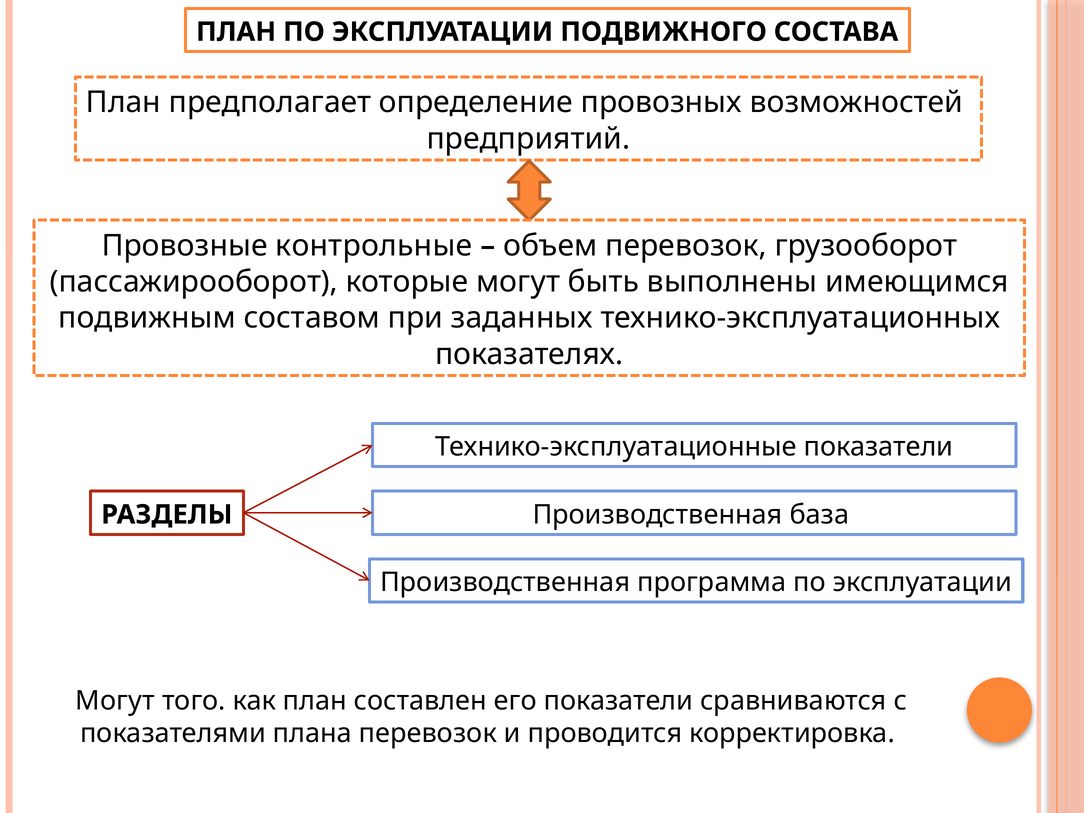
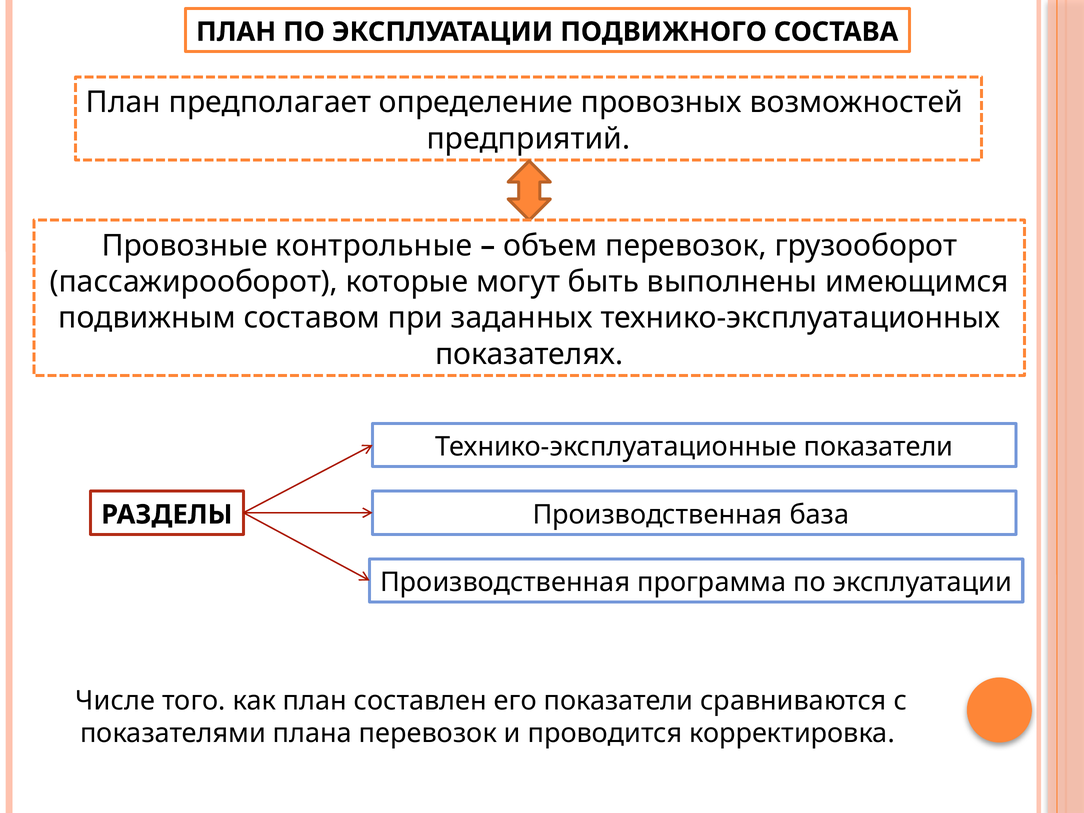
Могут at (115, 701): Могут -> Числе
